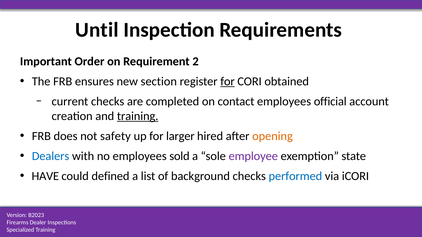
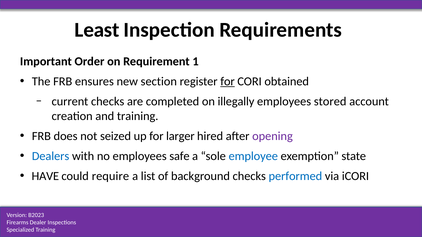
Until: Until -> Least
2: 2 -> 1
contact: contact -> illegally
official: official -> stored
training at (138, 116) underline: present -> none
safety: safety -> seized
opening colour: orange -> purple
sold: sold -> safe
employee colour: purple -> blue
defined: defined -> require
